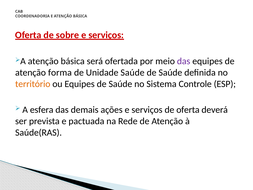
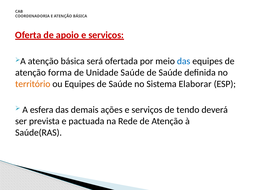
sobre: sobre -> apoio
das at (184, 61) colour: purple -> blue
Controle: Controle -> Elaborar
de oferta: oferta -> tendo
